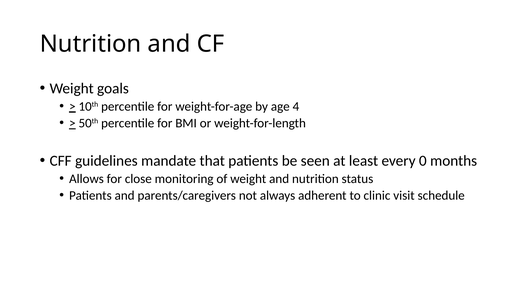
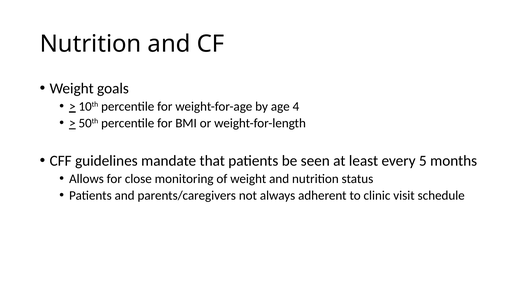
0: 0 -> 5
